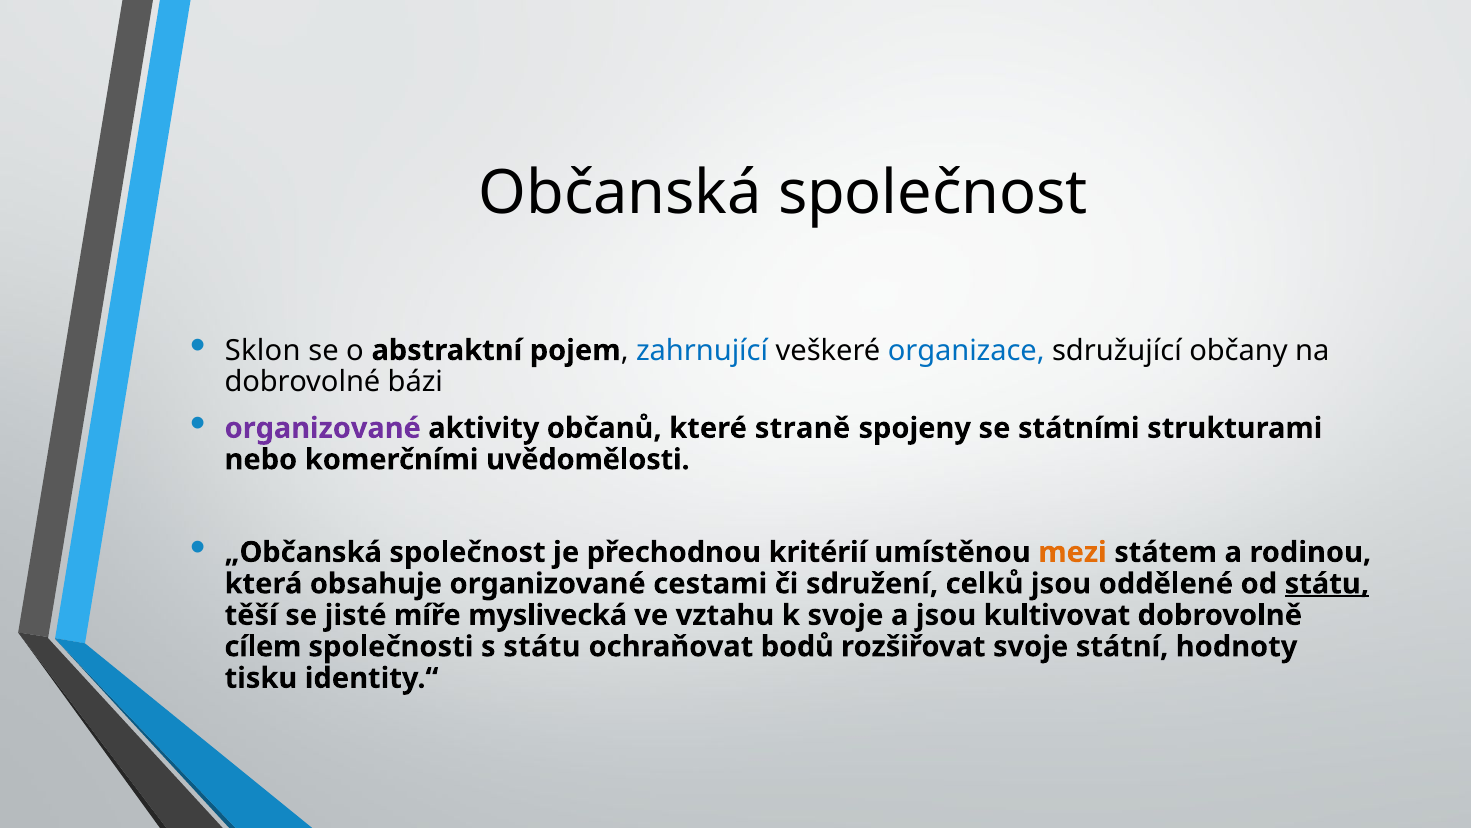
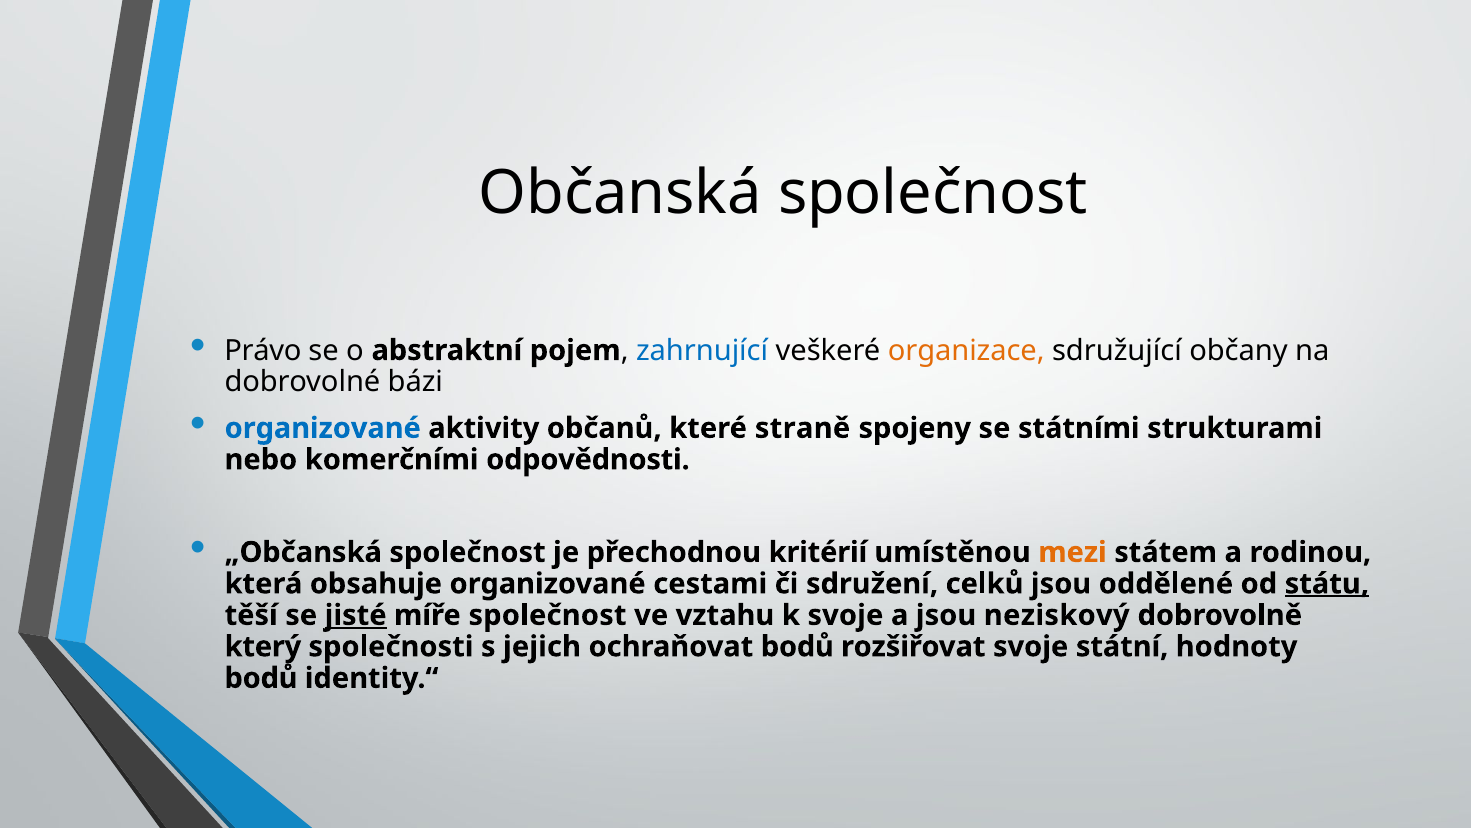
Sklon: Sklon -> Právo
organizace colour: blue -> orange
organizované at (323, 428) colour: purple -> blue
uvědomělosti: uvědomělosti -> odpovědnosti
jisté underline: none -> present
míře myslivecká: myslivecká -> společnost
kultivovat: kultivovat -> neziskový
cílem: cílem -> který
s státu: státu -> jejich
tisku at (261, 678): tisku -> bodů
